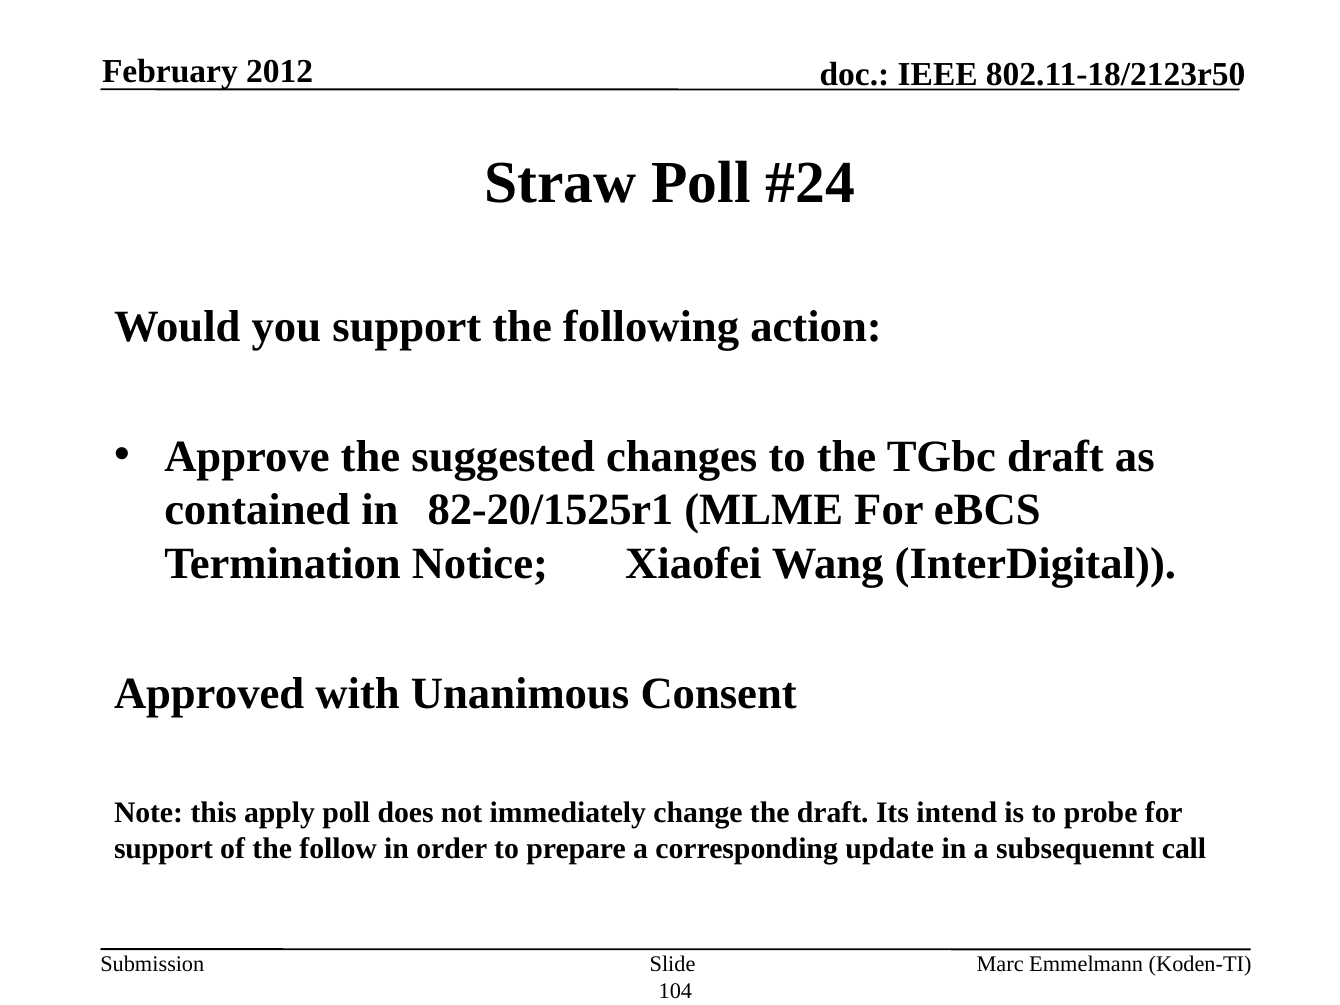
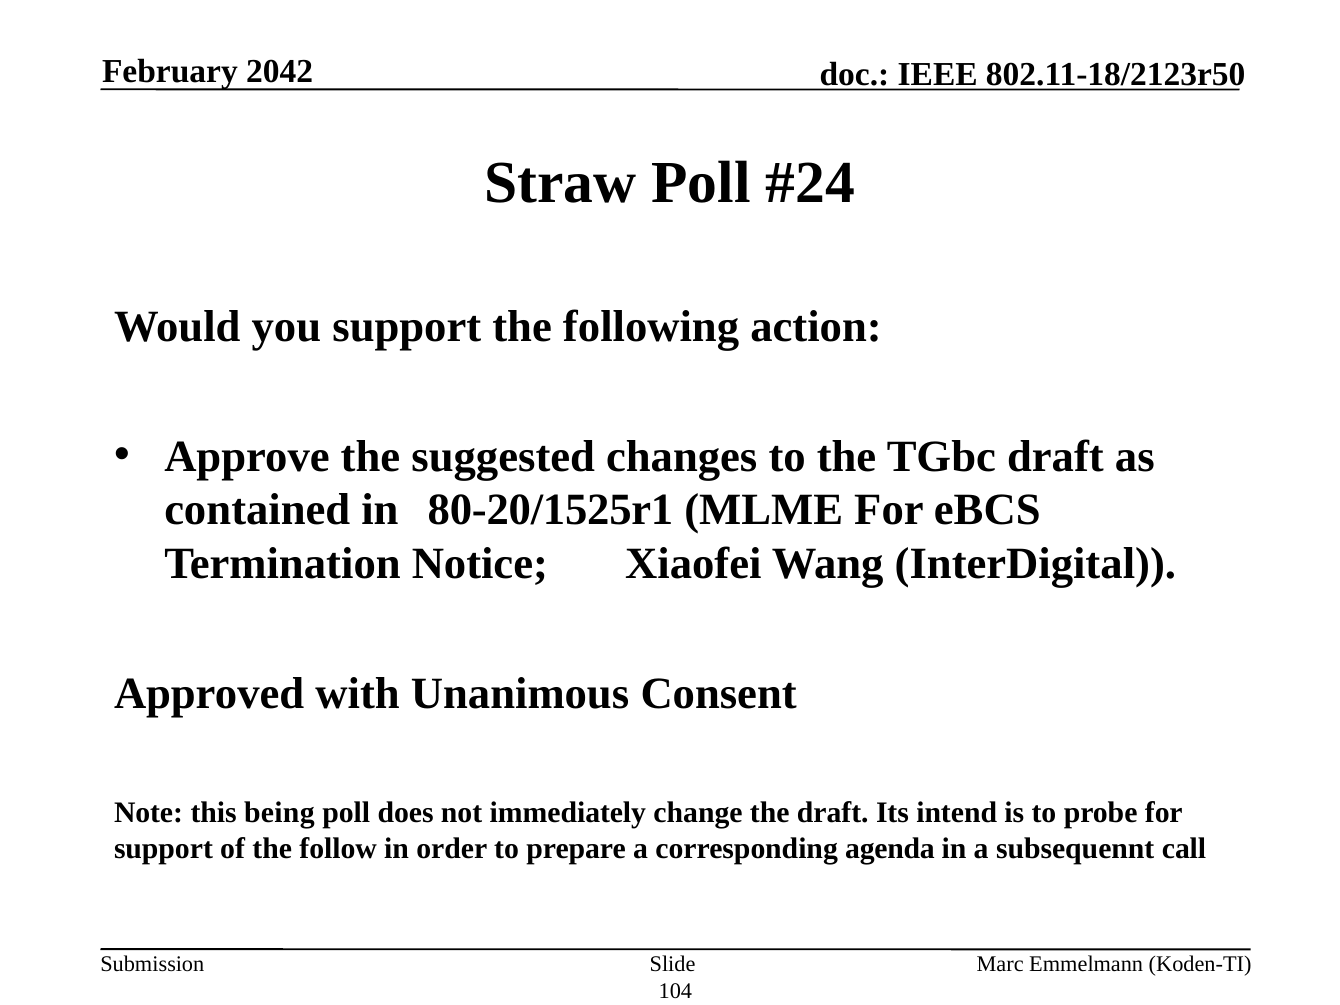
2012: 2012 -> 2042
82-20/1525r1: 82-20/1525r1 -> 80-20/1525r1
apply: apply -> being
update: update -> agenda
